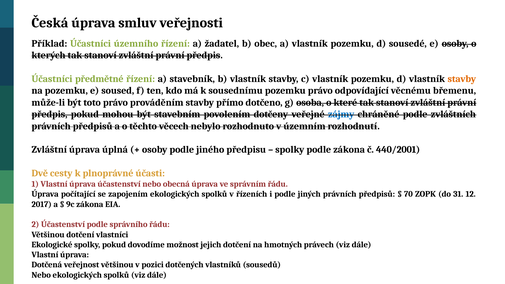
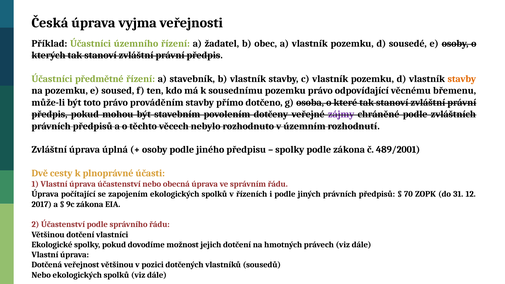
smluv: smluv -> vyjma
zájmy colour: blue -> purple
440/2001: 440/2001 -> 489/2001
